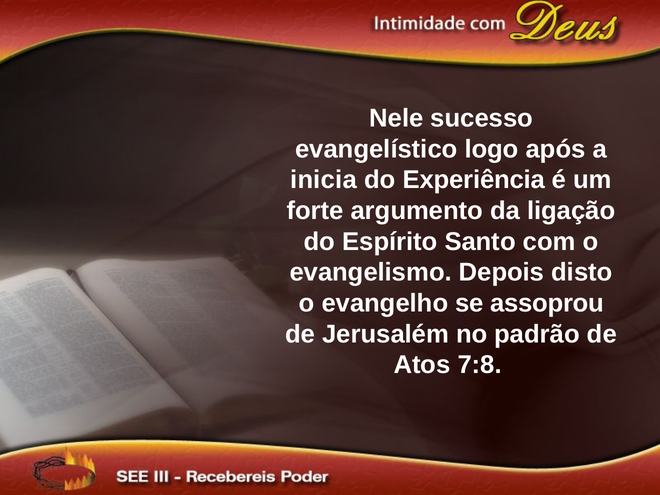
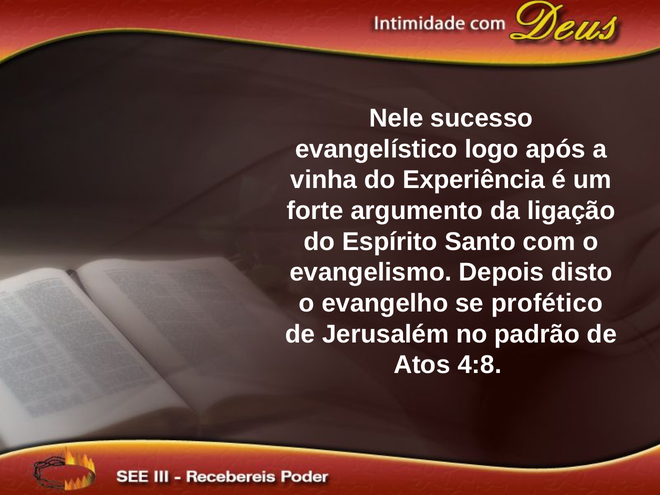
inicia: inicia -> vinha
assoprou: assoprou -> profético
7:8: 7:8 -> 4:8
